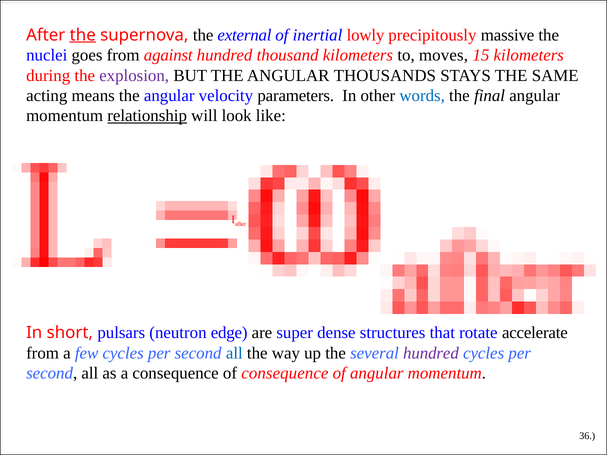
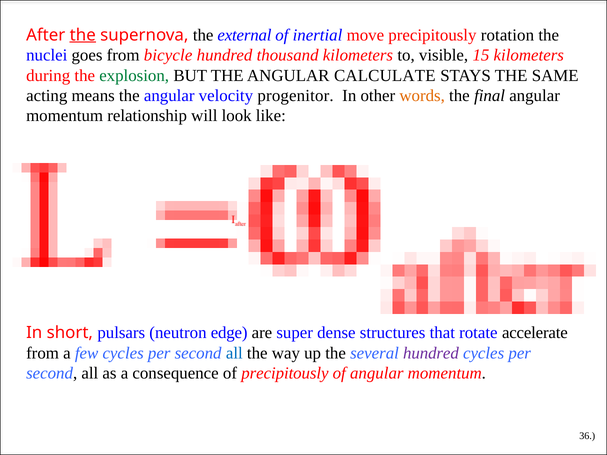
lowly: lowly -> move
massive: massive -> rotation
against: against -> bicycle
moves: moves -> visible
explosion colour: purple -> green
THOUSANDS: THOUSANDS -> CALCULATE
parameters: parameters -> progenitor
words colour: blue -> orange
relationship underline: present -> none
of consequence: consequence -> precipitously
